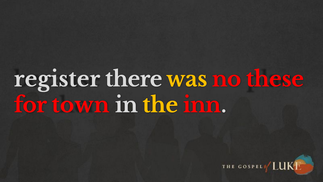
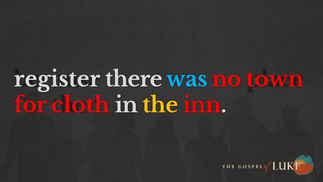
was colour: yellow -> light blue
these: these -> town
town: town -> cloth
